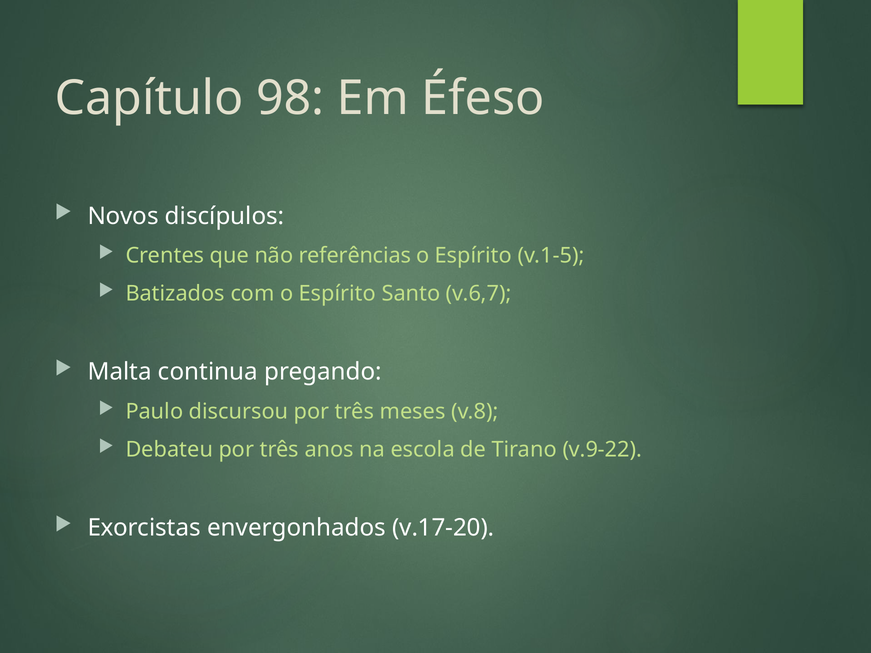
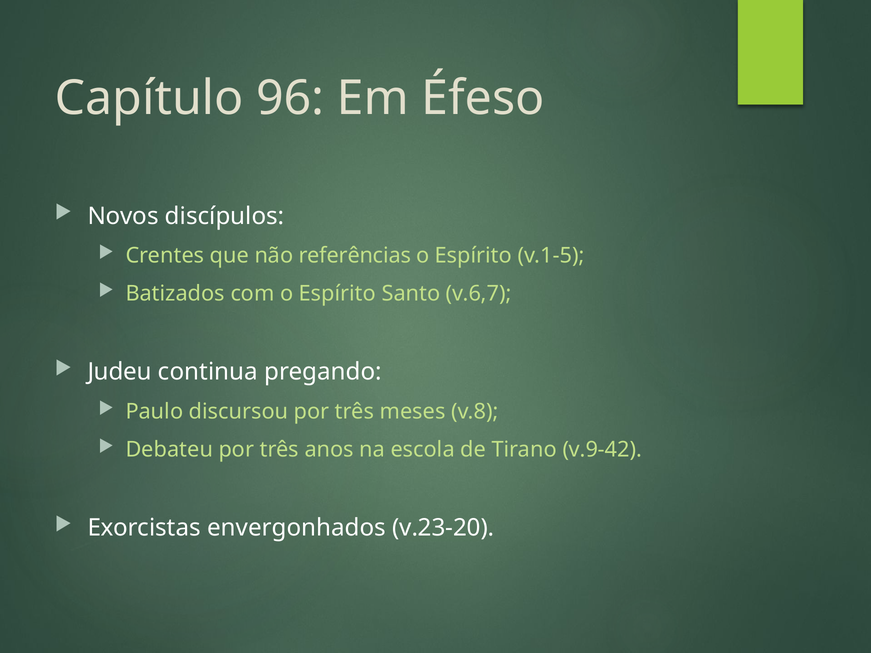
98: 98 -> 96
Malta: Malta -> Judeu
v.9-22: v.9-22 -> v.9-42
v.17-20: v.17-20 -> v.23-20
